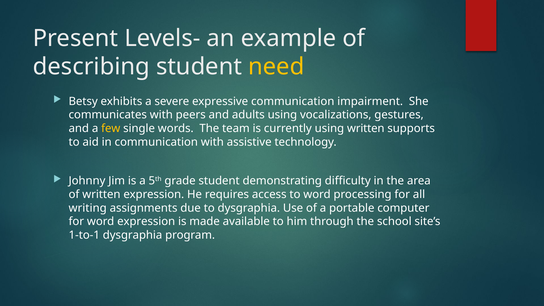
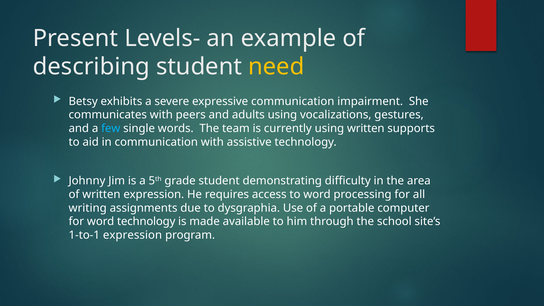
few colour: yellow -> light blue
word expression: expression -> technology
1-to-1 dysgraphia: dysgraphia -> expression
